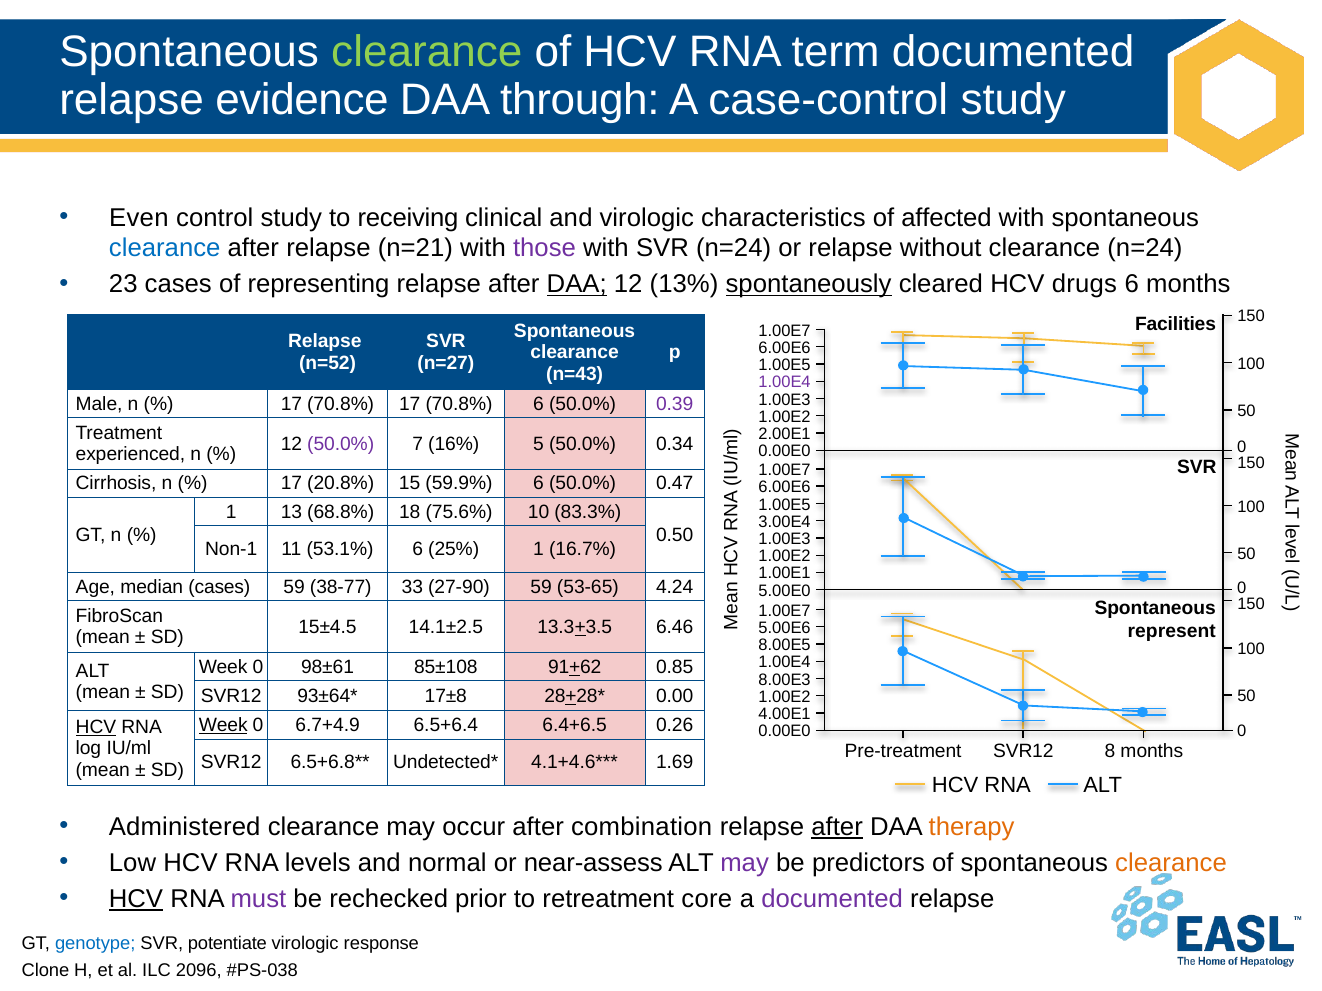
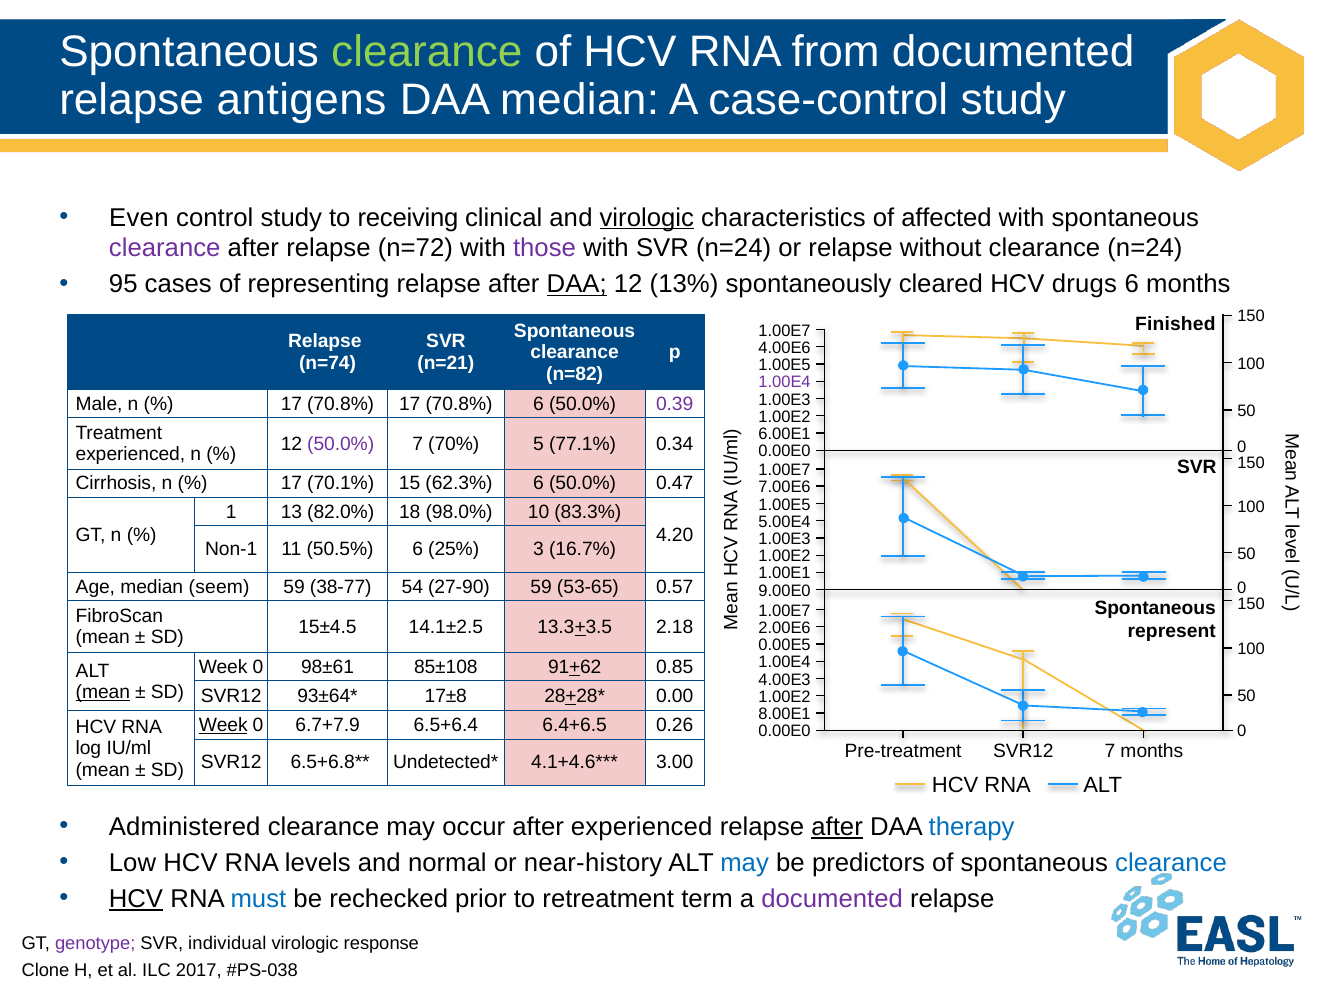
term: term -> from
evidence: evidence -> antigens
DAA through: through -> median
virologic at (647, 218) underline: none -> present
clearance at (165, 249) colour: blue -> purple
n=21: n=21 -> n=72
23: 23 -> 95
spontaneously underline: present -> none
Facilities: Facilities -> Finished
6.00E6 at (785, 348): 6.00E6 -> 4.00E6
n=52: n=52 -> n=74
n=27: n=27 -> n=21
n=43: n=43 -> n=82
2.00E1: 2.00E1 -> 6.00E1
16%: 16% -> 70%
5 50.0%: 50.0% -> 77.1%
20.8%: 20.8% -> 70.1%
59.9%: 59.9% -> 62.3%
6.00E6 at (785, 488): 6.00E6 -> 7.00E6
68.8%: 68.8% -> 82.0%
75.6%: 75.6% -> 98.0%
3.00E4: 3.00E4 -> 5.00E4
0.50: 0.50 -> 4.20
53.1%: 53.1% -> 50.5%
25% 1: 1 -> 3
median cases: cases -> seem
33: 33 -> 54
4.24: 4.24 -> 0.57
5.00E0: 5.00E0 -> 9.00E0
6.46: 6.46 -> 2.18
5.00E6: 5.00E6 -> 2.00E6
8.00E5: 8.00E5 -> 0.00E5
8.00E3: 8.00E3 -> 4.00E3
mean at (103, 693) underline: none -> present
4.00E1: 4.00E1 -> 8.00E1
6.7+4.9: 6.7+4.9 -> 6.7+7.9
HCV at (96, 727) underline: present -> none
SVR12 8: 8 -> 7
1.69: 1.69 -> 3.00
after combination: combination -> experienced
therapy colour: orange -> blue
near-assess: near-assess -> near-history
may at (745, 863) colour: purple -> blue
clearance at (1171, 863) colour: orange -> blue
must colour: purple -> blue
core: core -> term
genotype colour: blue -> purple
potentiate: potentiate -> individual
2096: 2096 -> 2017
